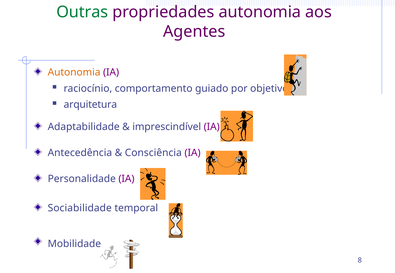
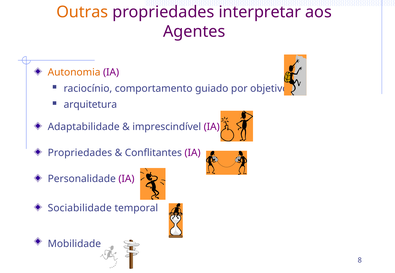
Outras colour: green -> orange
propriedades autonomia: autonomia -> interpretar
Antecedência at (80, 153): Antecedência -> Propriedades
Consciência: Consciência -> Conflitantes
